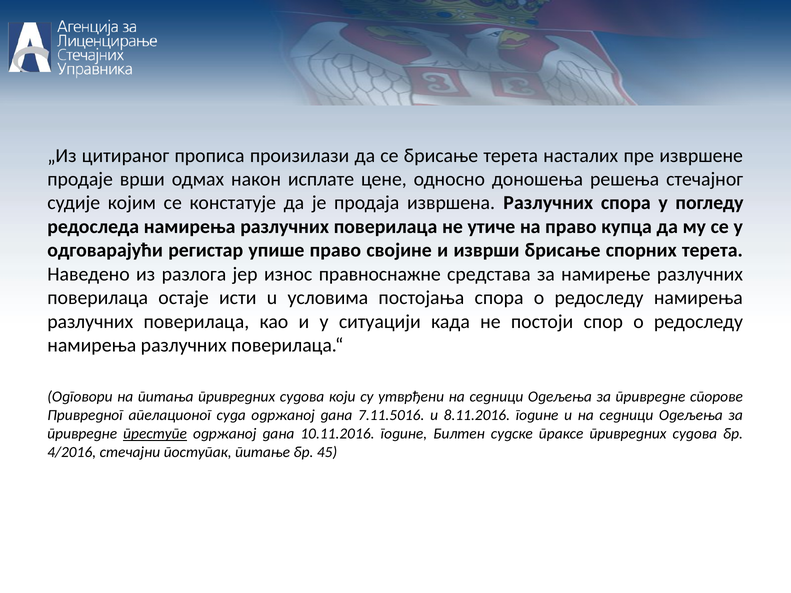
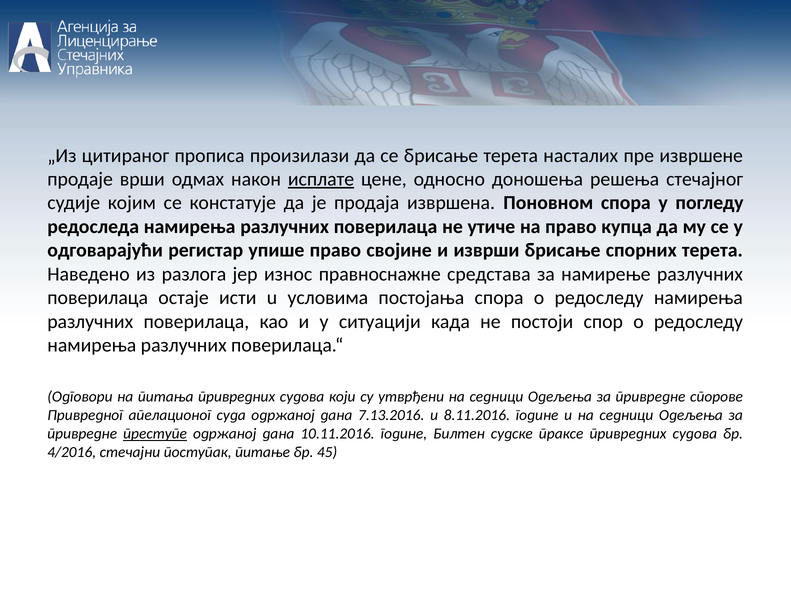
исплате underline: none -> present
извршена Разлучних: Разлучних -> Поновном
7.11.5016: 7.11.5016 -> 7.13.2016
